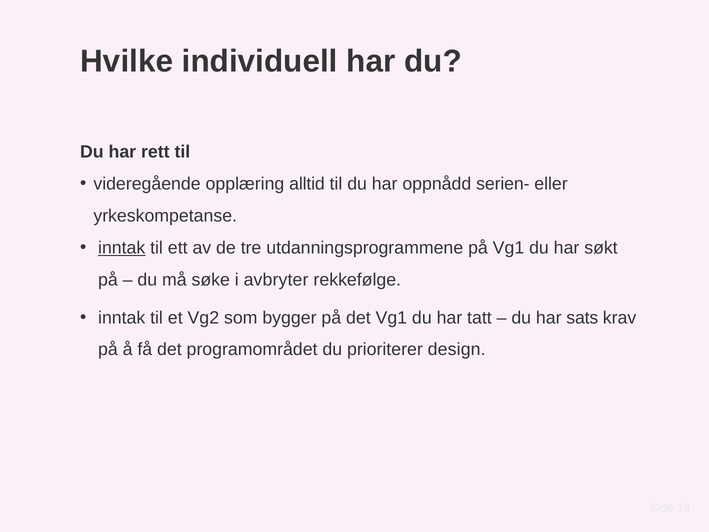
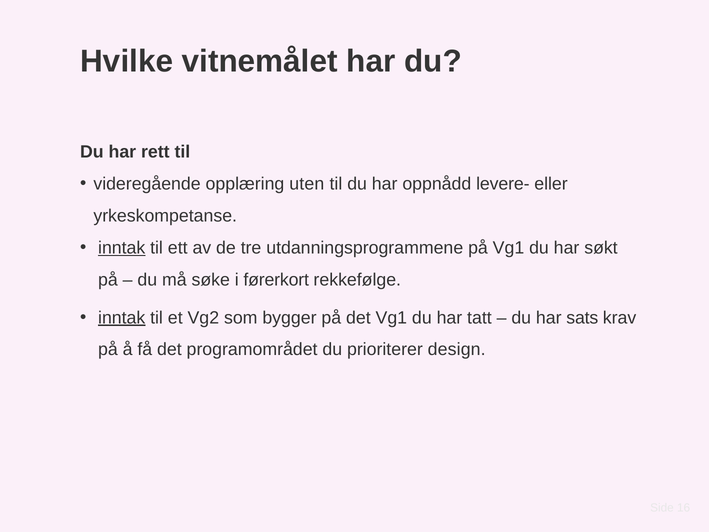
individuell: individuell -> vitnemålet
alltid: alltid -> uten
serien-: serien- -> levere-
avbryter: avbryter -> førerkort
inntak at (122, 317) underline: none -> present
